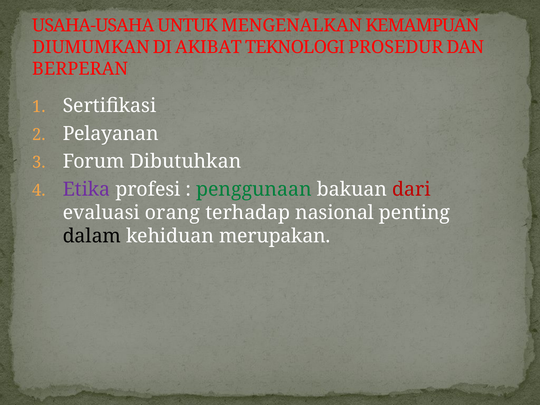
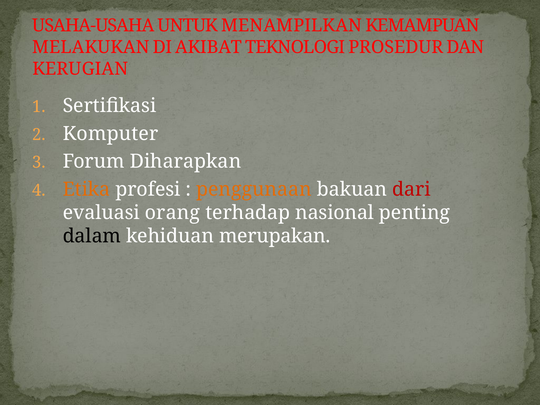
MENGENALKAN: MENGENALKAN -> MENAMPILKAN
DIUMUMKAN: DIUMUMKAN -> MELAKUKAN
BERPERAN: BERPERAN -> KERUGIAN
Pelayanan: Pelayanan -> Komputer
Dibutuhkan: Dibutuhkan -> Diharapkan
Etika colour: purple -> orange
penggunaan colour: green -> orange
